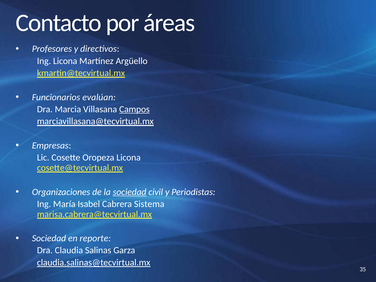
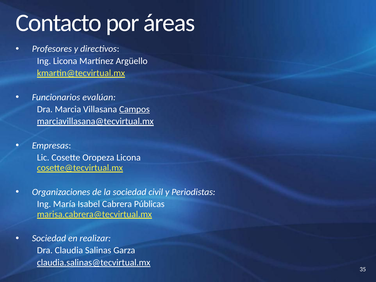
sociedad at (130, 192) underline: present -> none
Sistema: Sistema -> Públicas
reporte: reporte -> realizar
